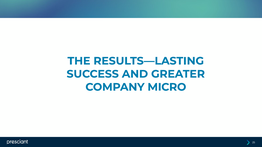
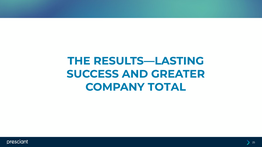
MICRO: MICRO -> TOTAL
